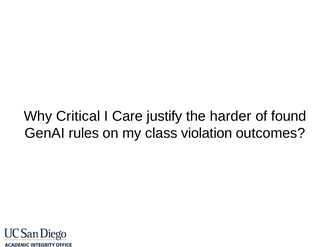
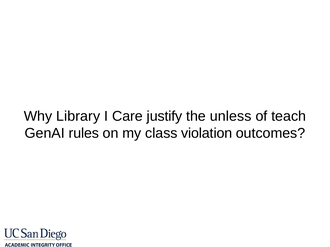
Critical: Critical -> Library
harder: harder -> unless
found: found -> teach
